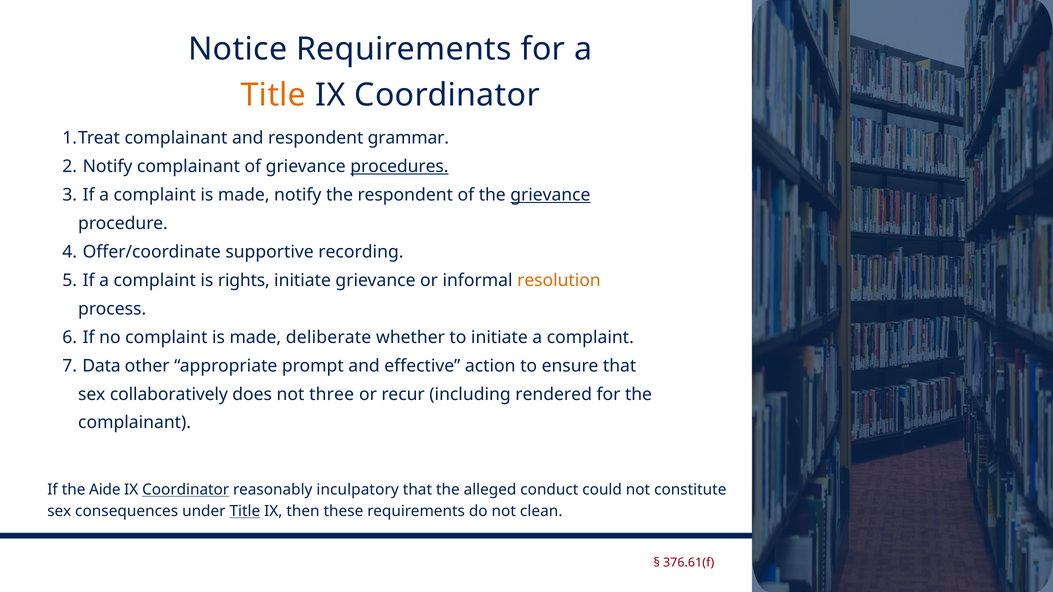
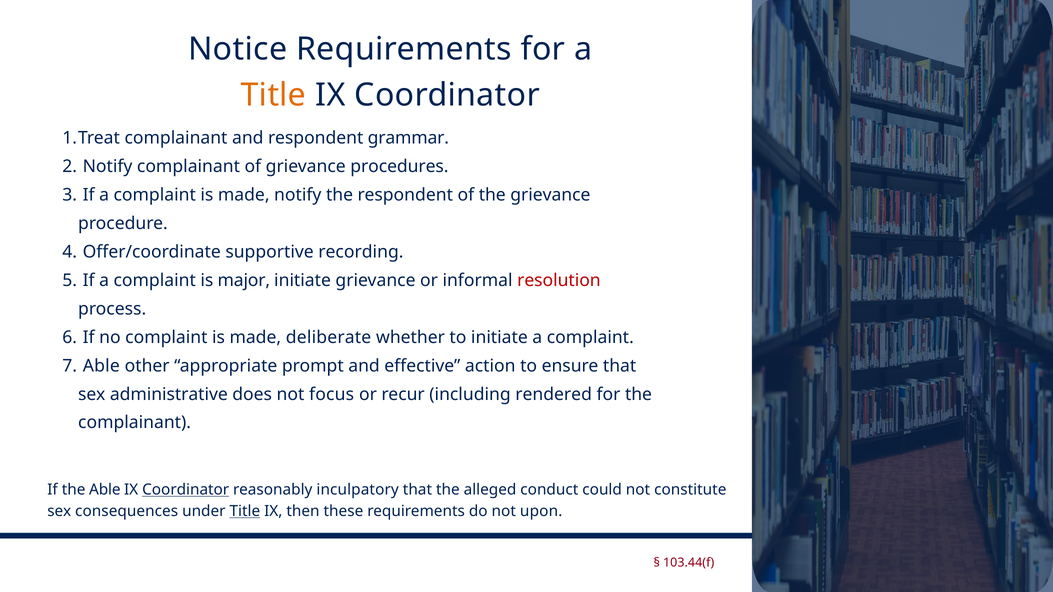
procedures underline: present -> none
grievance at (550, 195) underline: present -> none
rights: rights -> major
resolution colour: orange -> red
Data at (101, 366): Data -> Able
collaboratively: collaboratively -> administrative
three: three -> focus
the Aide: Aide -> Able
clean: clean -> upon
376.61(f: 376.61(f -> 103.44(f
